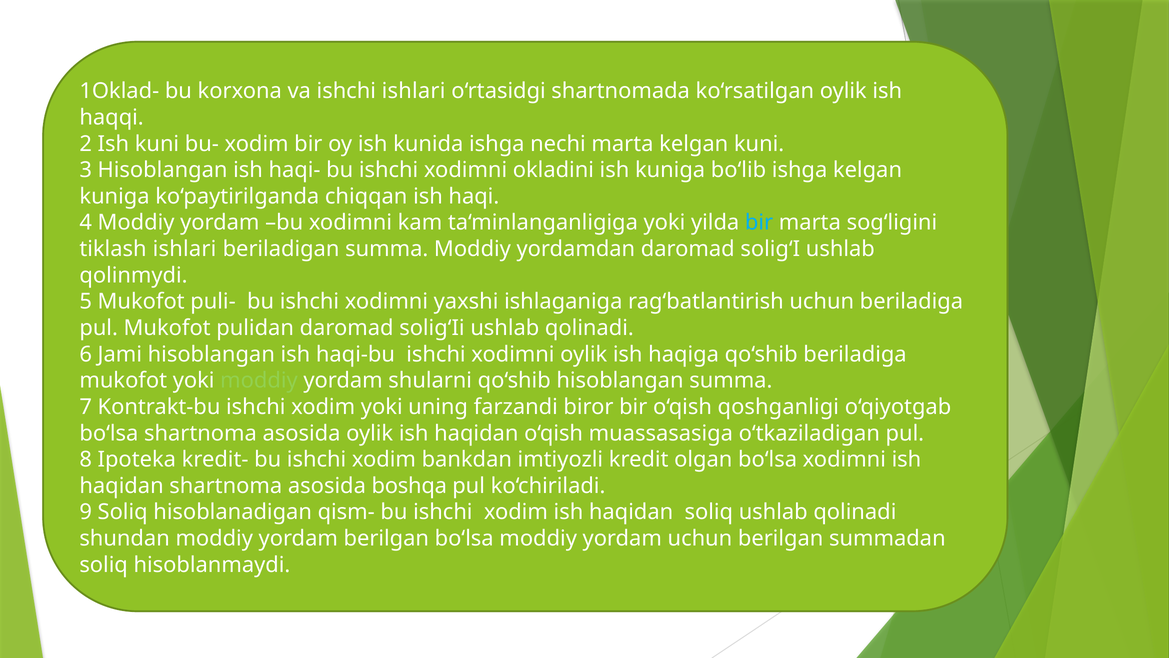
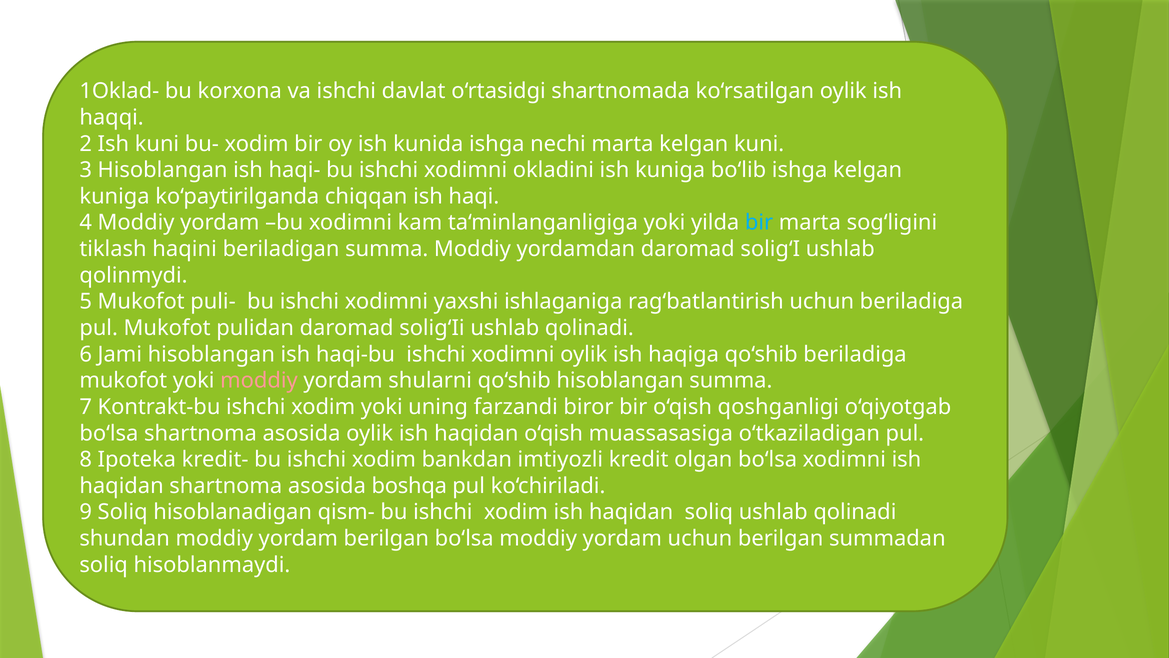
ishchi ishlari: ishlari -> davlat
tiklash ishlari: ishlari -> haqini
moddiy at (259, 380) colour: light green -> pink
